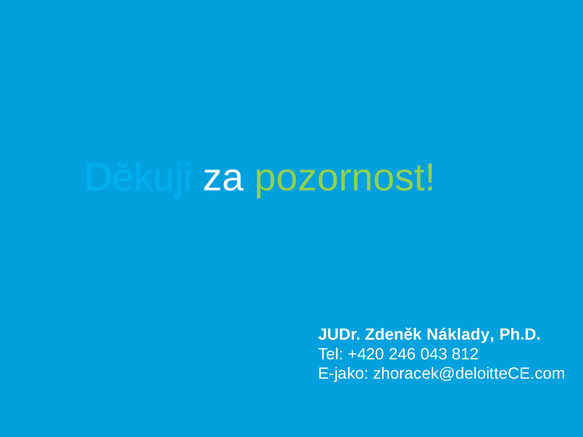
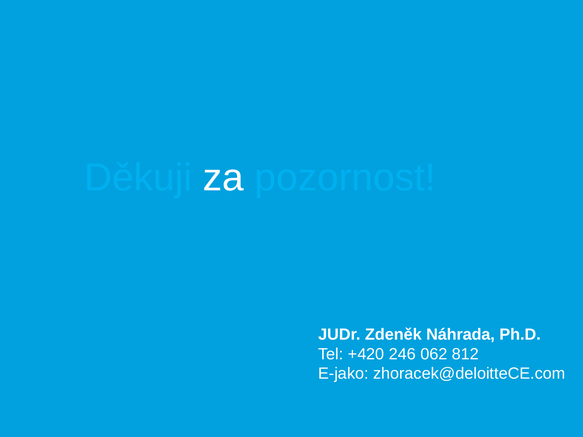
pozornost colour: light green -> light blue
Náklady: Náklady -> Náhrada
043: 043 -> 062
